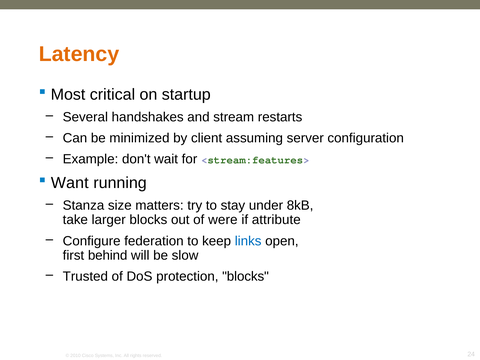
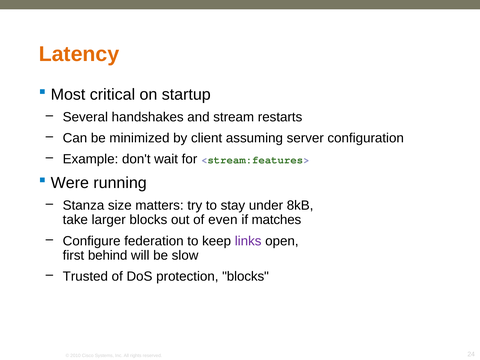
Want: Want -> Were
were: were -> even
attribute: attribute -> matches
links colour: blue -> purple
